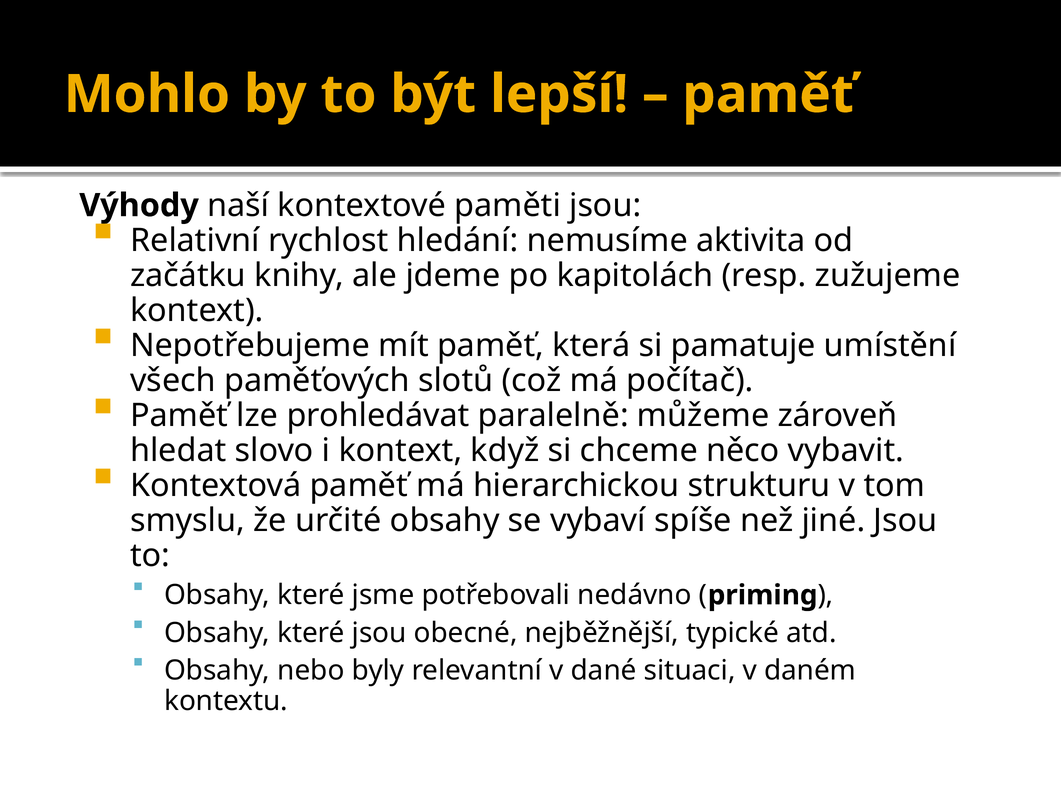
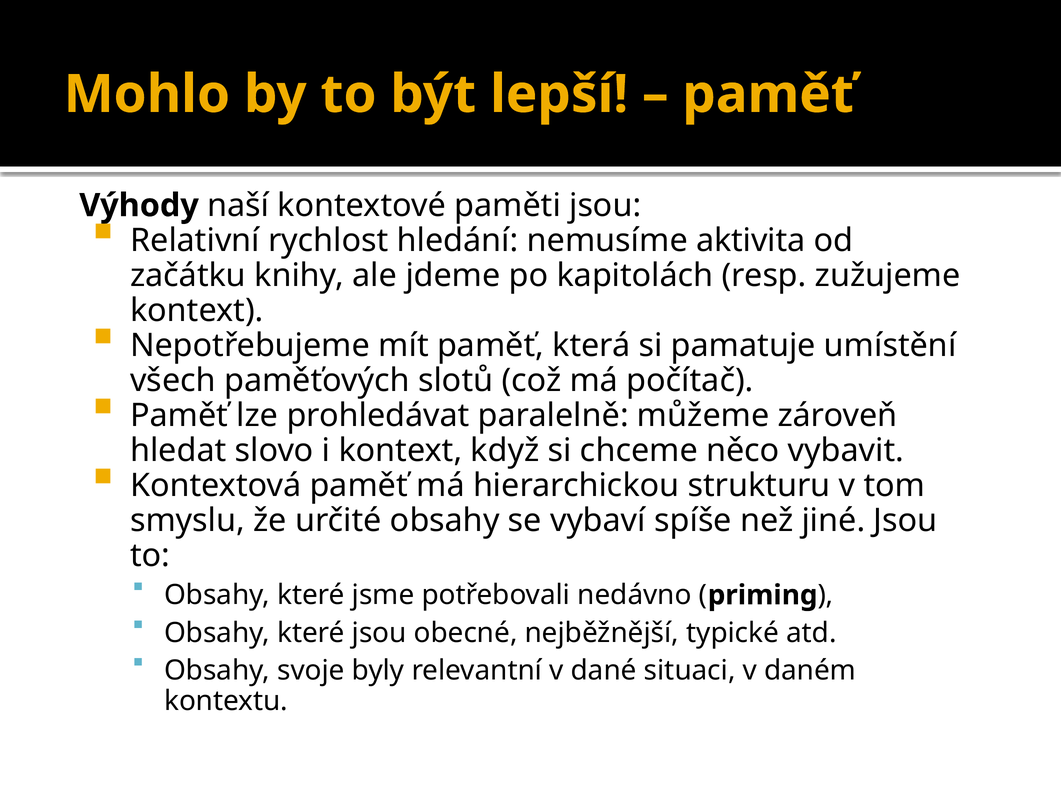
nebo: nebo -> svoje
